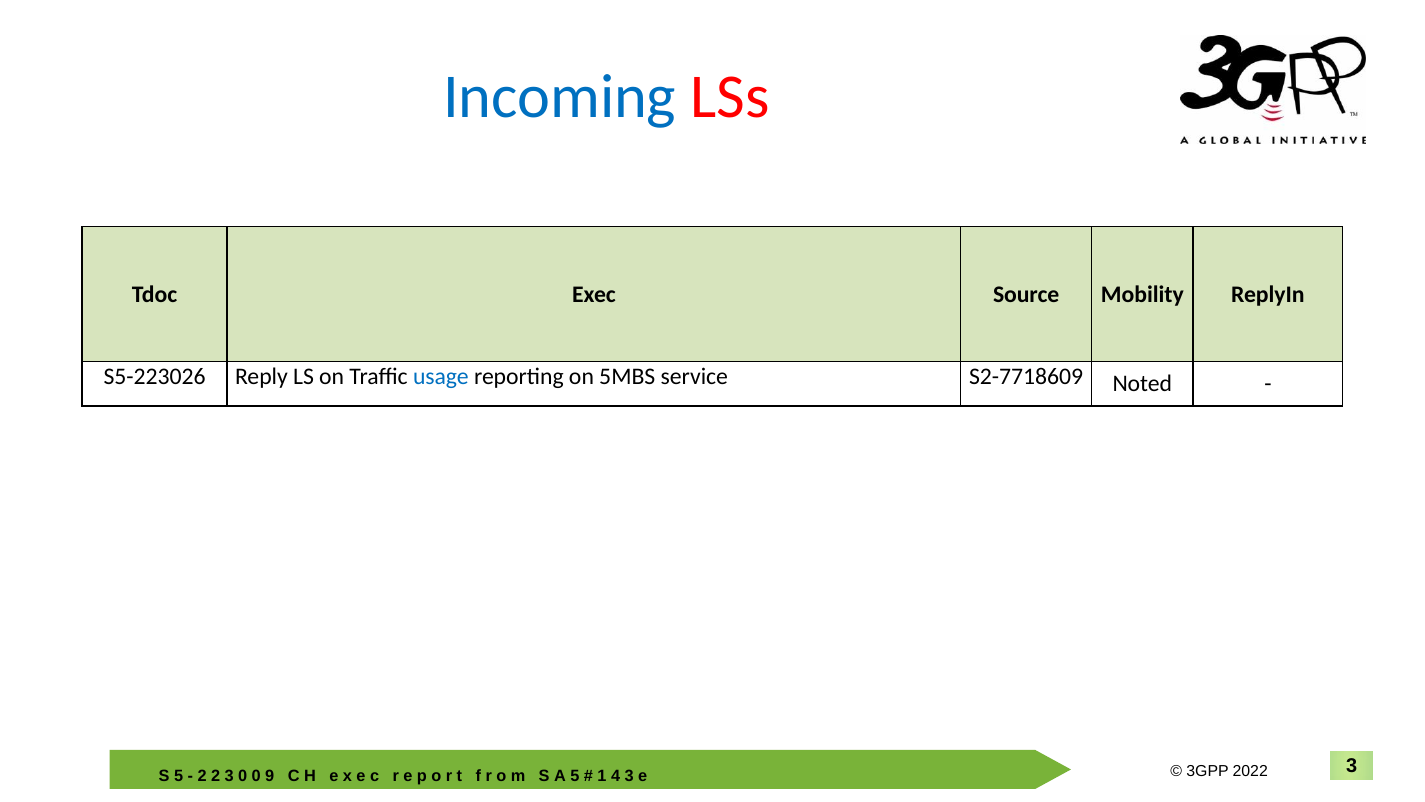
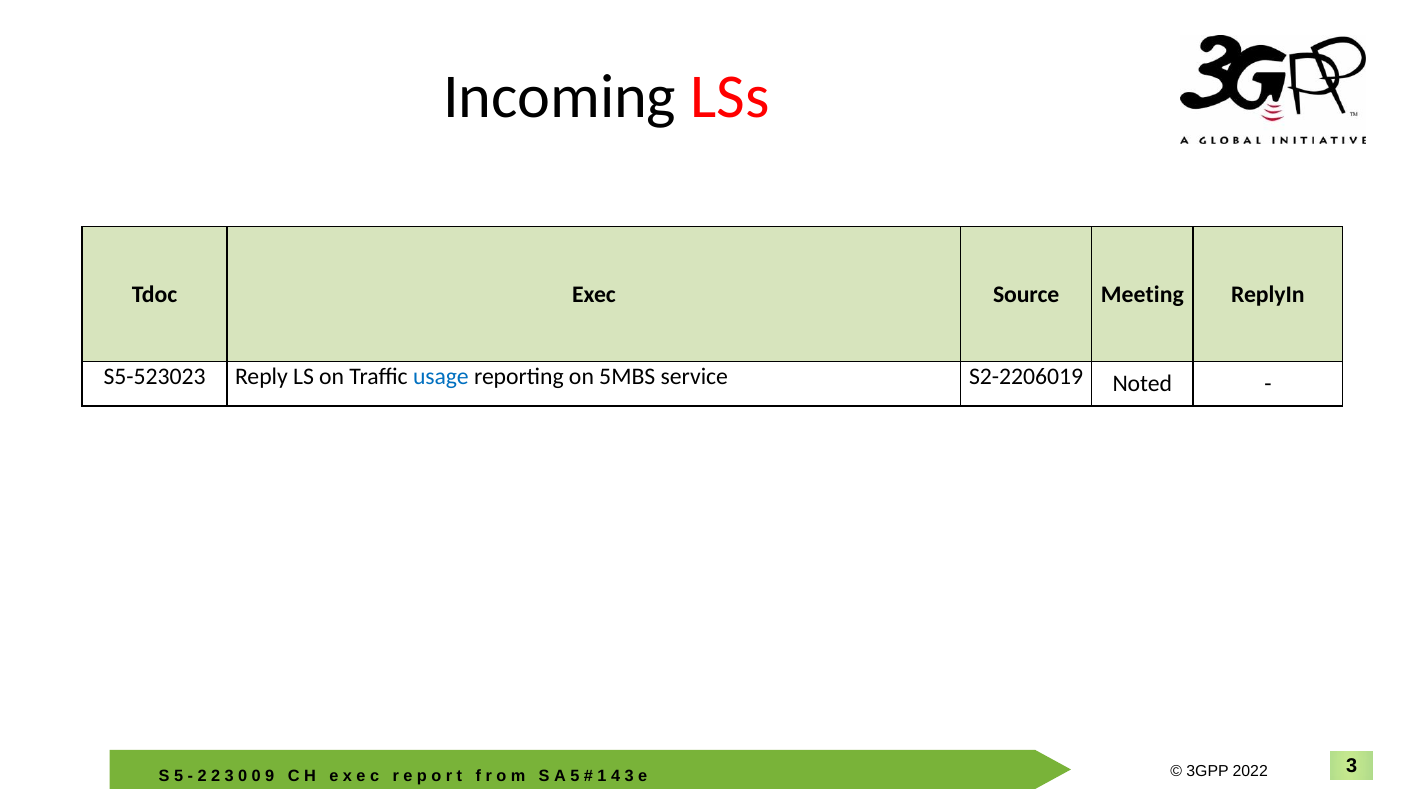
Incoming colour: blue -> black
Mobility: Mobility -> Meeting
S5-223026: S5-223026 -> S5-523023
S2-7718609: S2-7718609 -> S2-2206019
